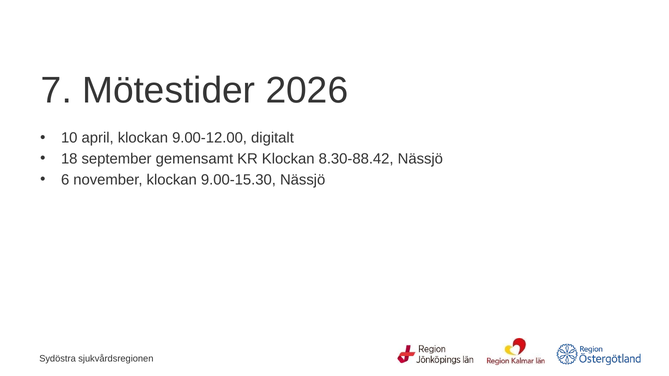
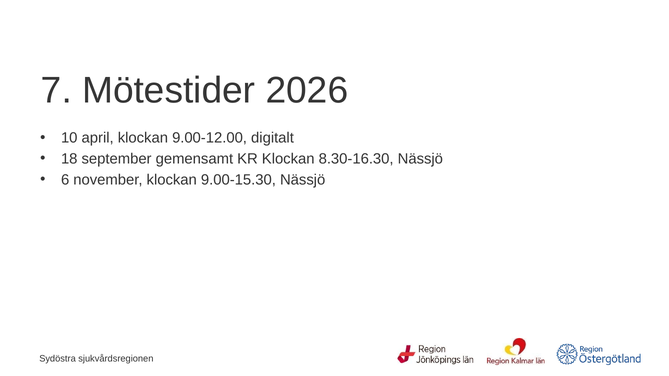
8.30-88.42: 8.30-88.42 -> 8.30-16.30
